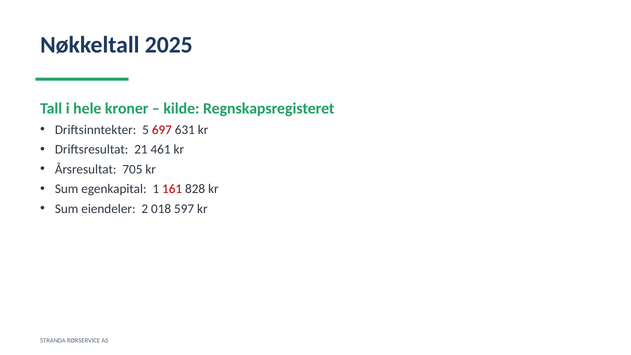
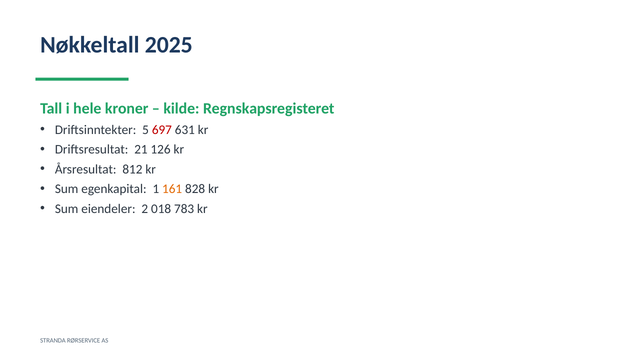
461: 461 -> 126
705: 705 -> 812
161 colour: red -> orange
597: 597 -> 783
